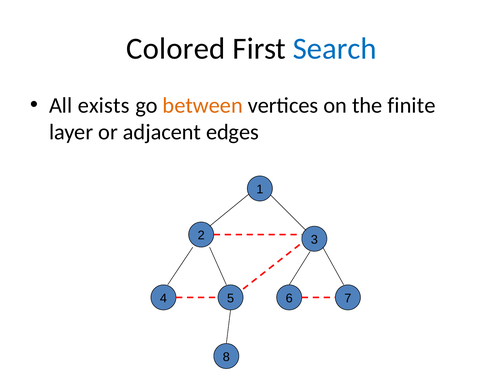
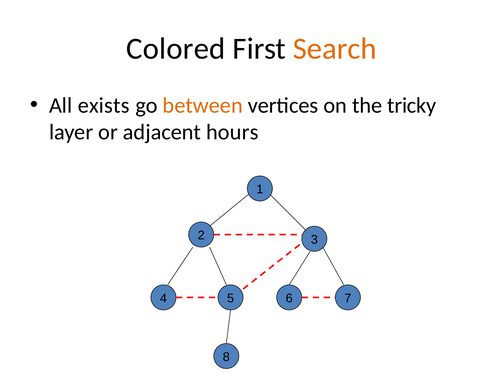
Search colour: blue -> orange
finite: finite -> tricky
edges: edges -> hours
